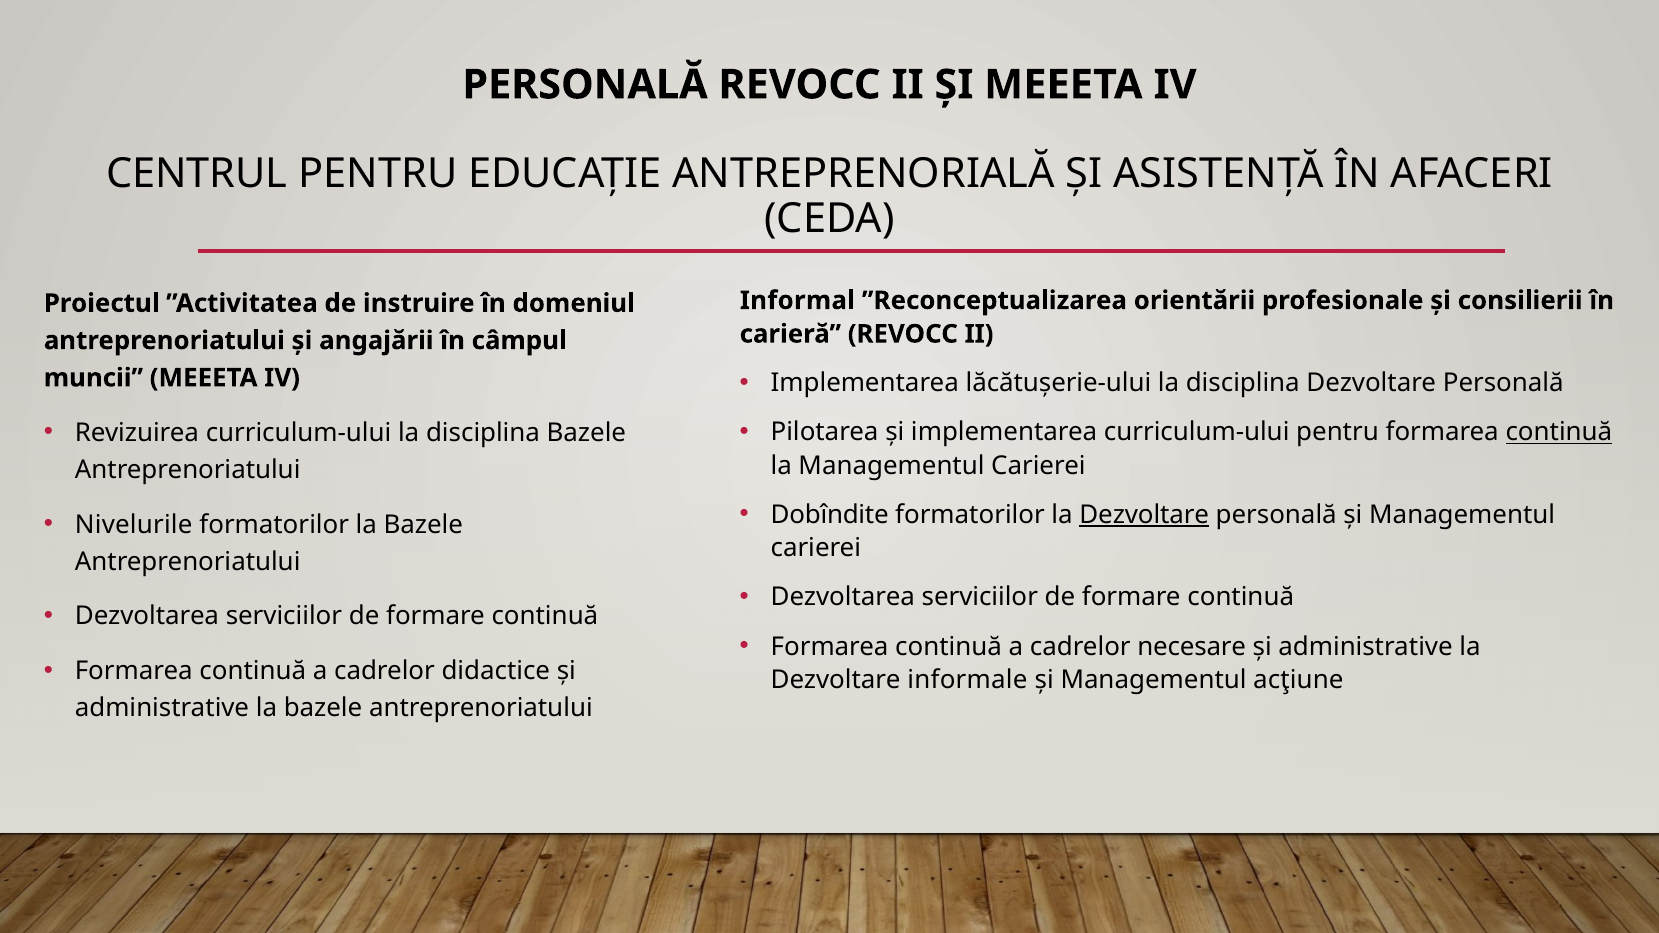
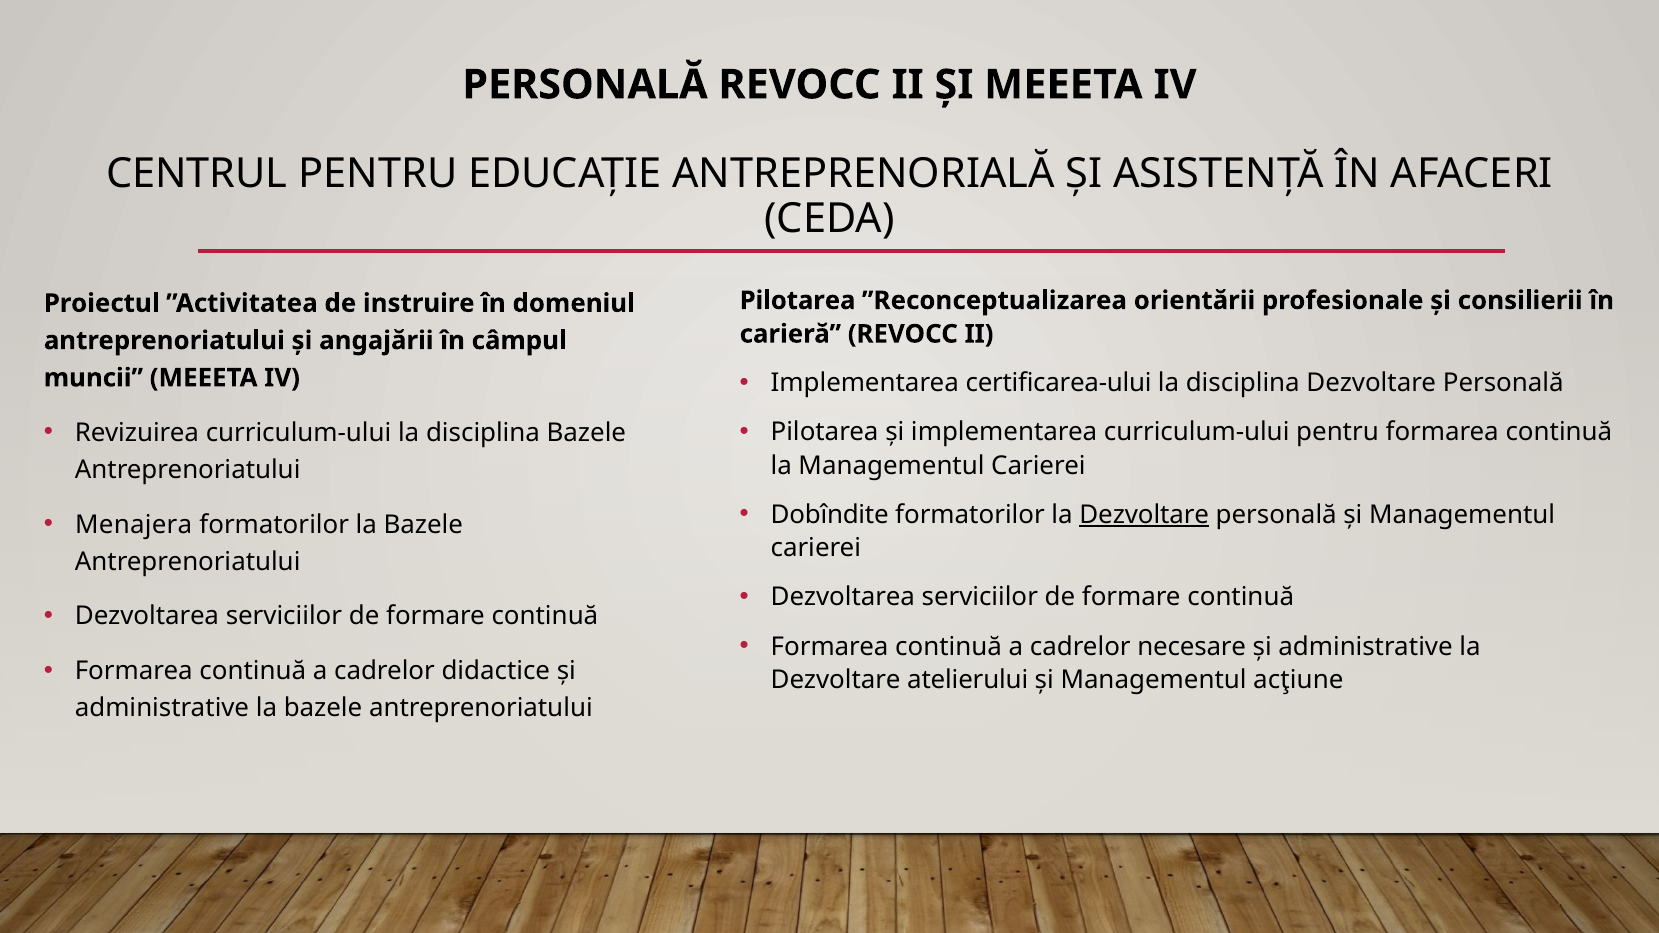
Informal at (797, 301): Informal -> Pilotarea
lăcătușerie-ului: lăcătușerie-ului -> certificarea-ului
continuă at (1559, 432) underline: present -> none
Nivelurile: Nivelurile -> Menajera
informale: informale -> atelierului
